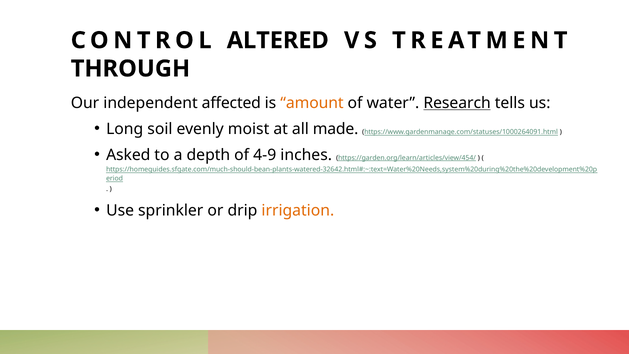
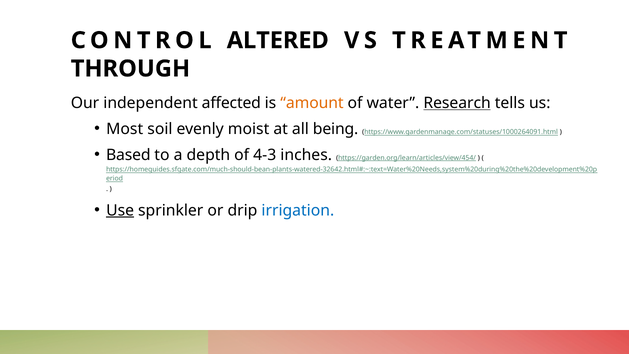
Long: Long -> Most
made: made -> being
Asked: Asked -> Based
4-9: 4-9 -> 4-3
Use underline: none -> present
irrigation colour: orange -> blue
